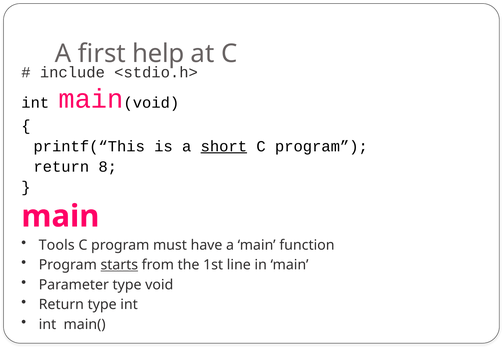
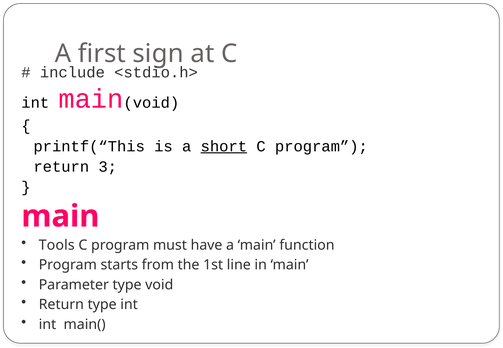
help: help -> sign
8: 8 -> 3
starts underline: present -> none
